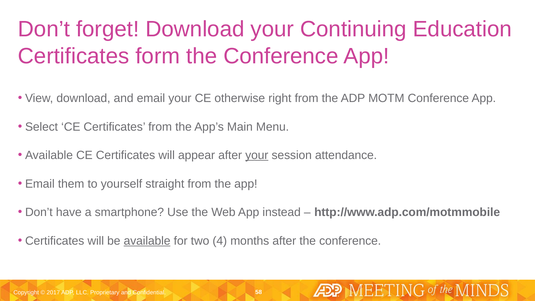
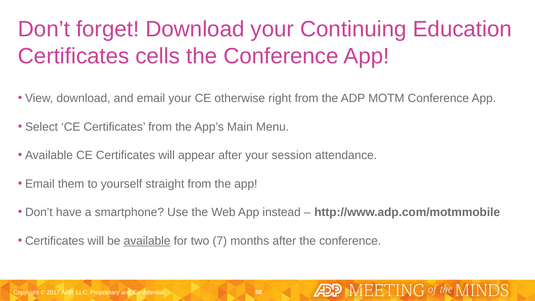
form: form -> cells
your at (257, 155) underline: present -> none
4: 4 -> 7
